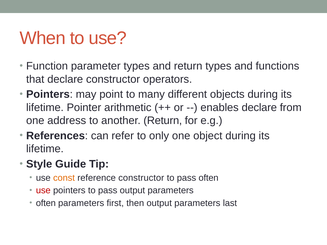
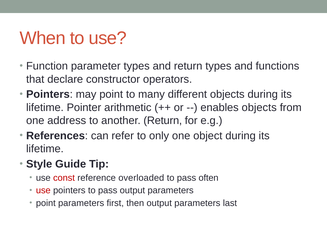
enables declare: declare -> objects
const colour: orange -> red
reference constructor: constructor -> overloaded
often at (46, 203): often -> point
